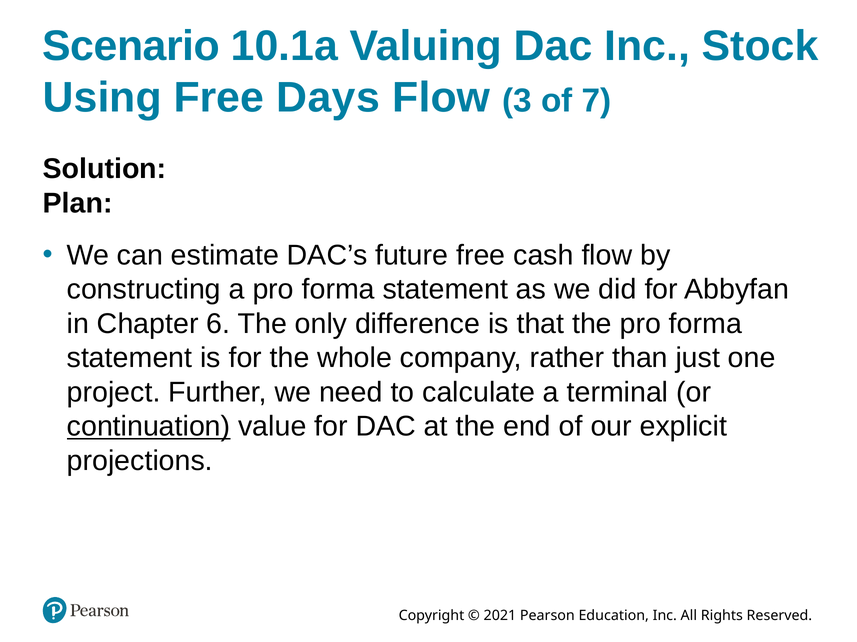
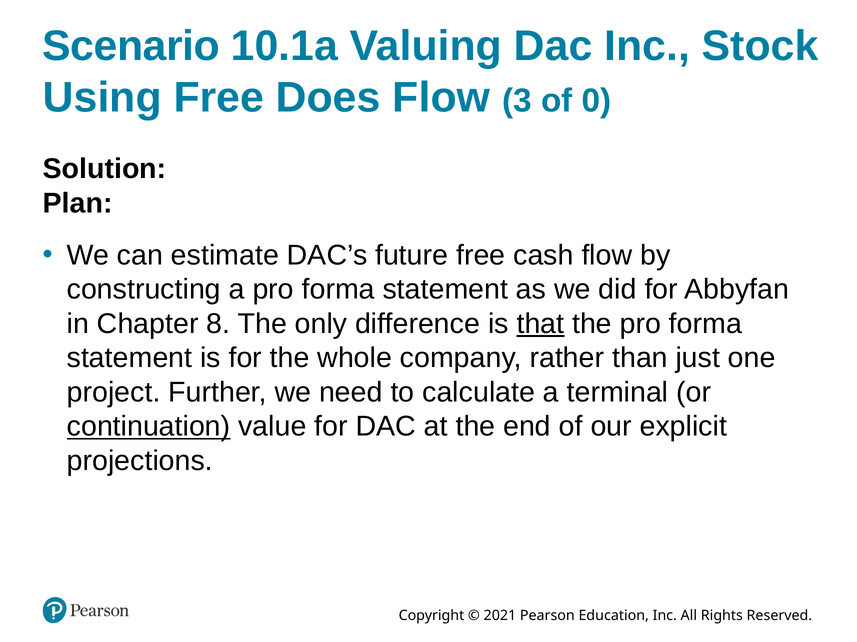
Days: Days -> Does
7: 7 -> 0
6: 6 -> 8
that underline: none -> present
